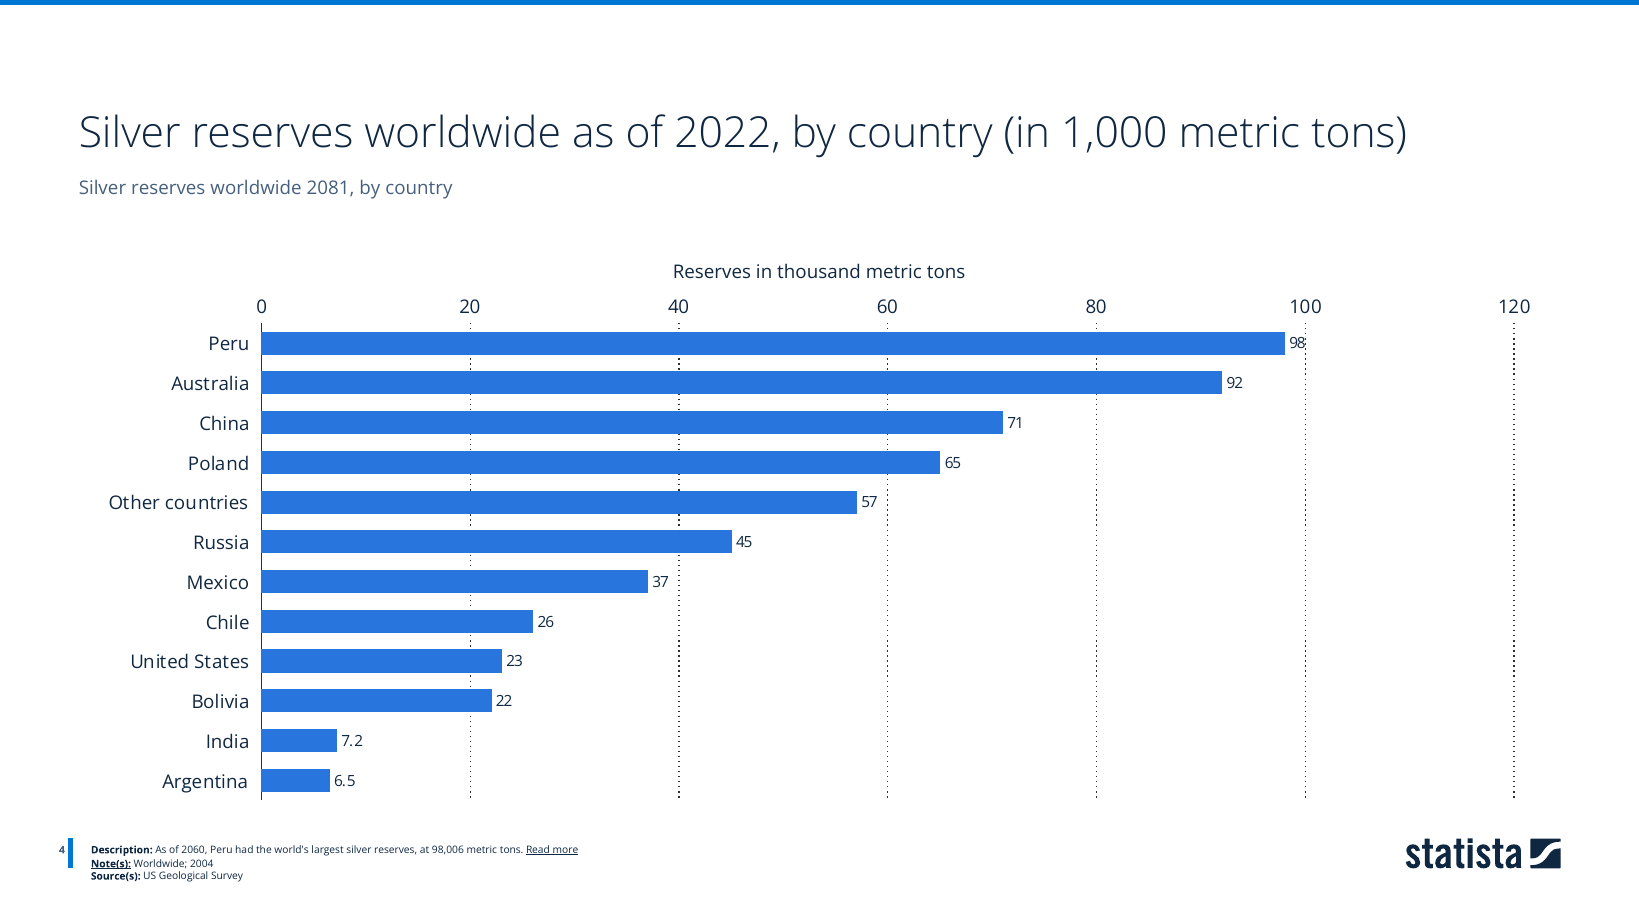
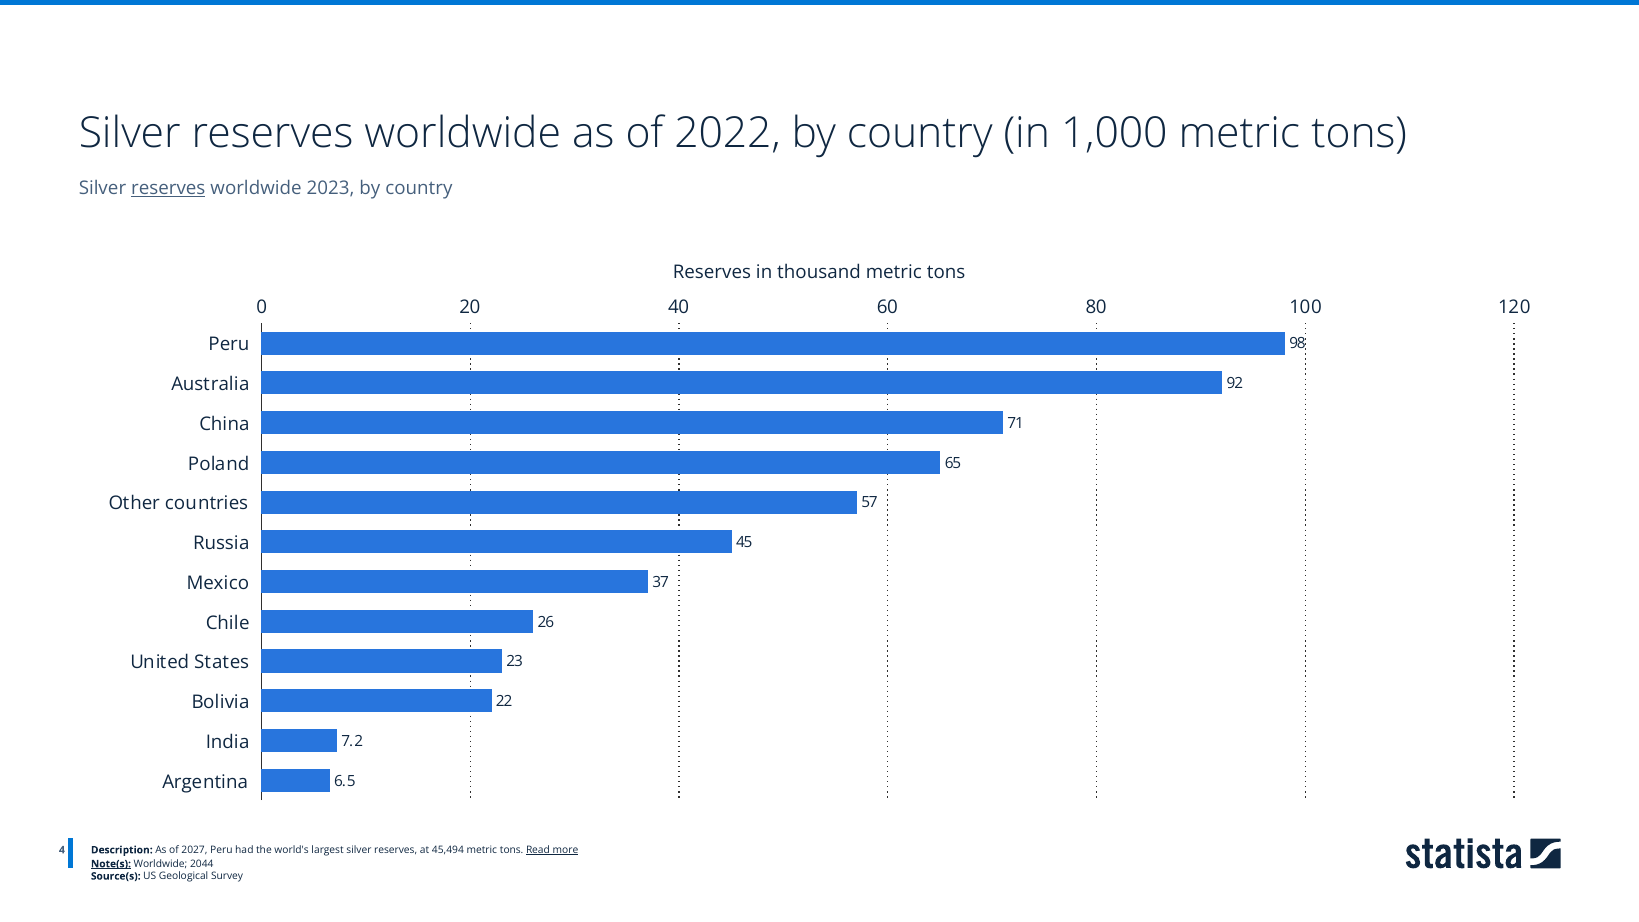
reserves at (168, 188) underline: none -> present
2081: 2081 -> 2023
2060: 2060 -> 2027
98,006: 98,006 -> 45,494
2004: 2004 -> 2044
